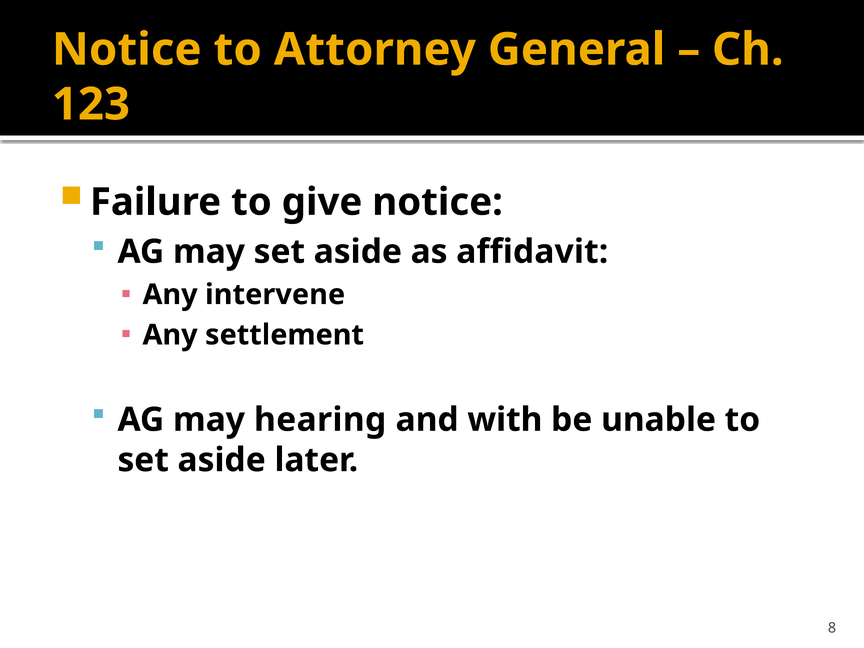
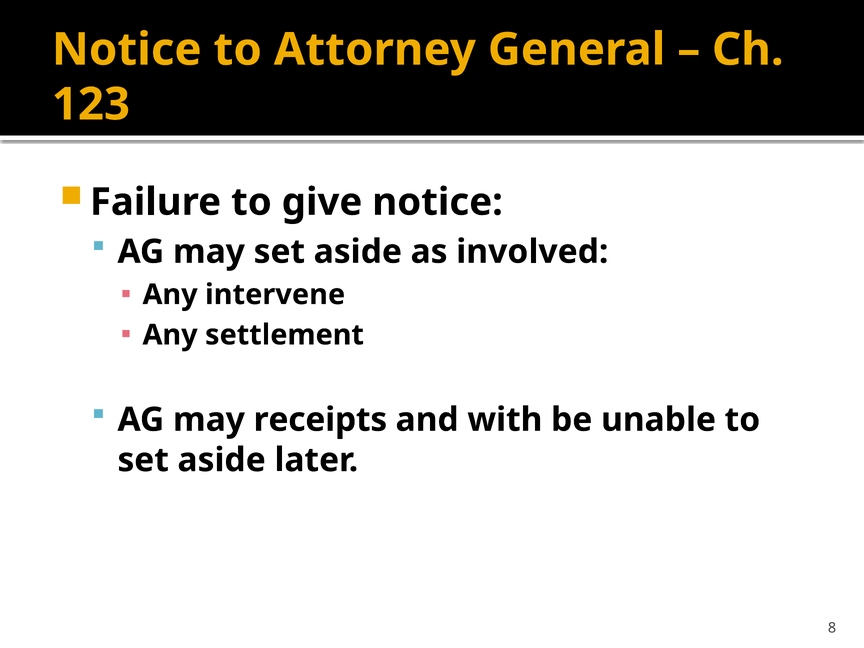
affidavit: affidavit -> involved
hearing: hearing -> receipts
